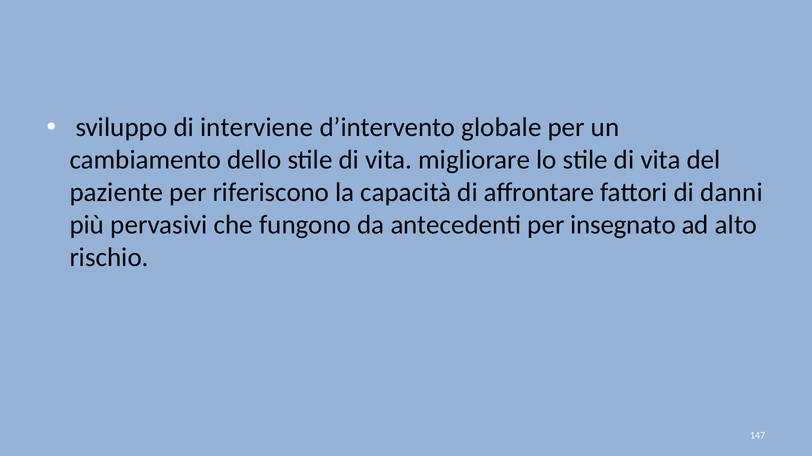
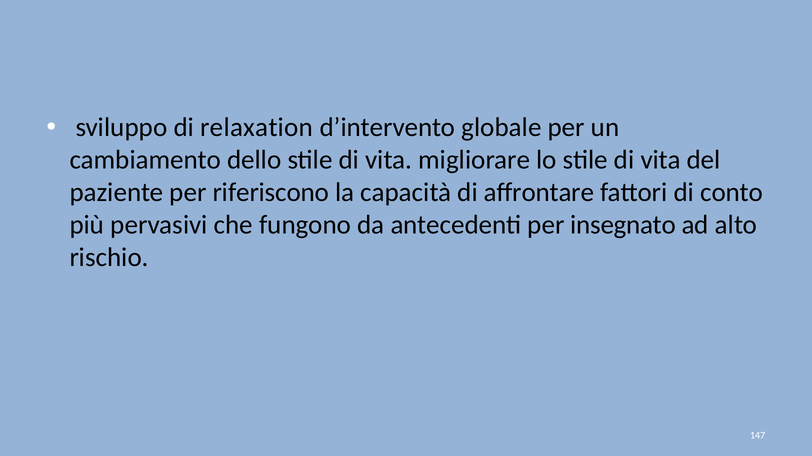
interviene: interviene -> relaxation
danni: danni -> conto
